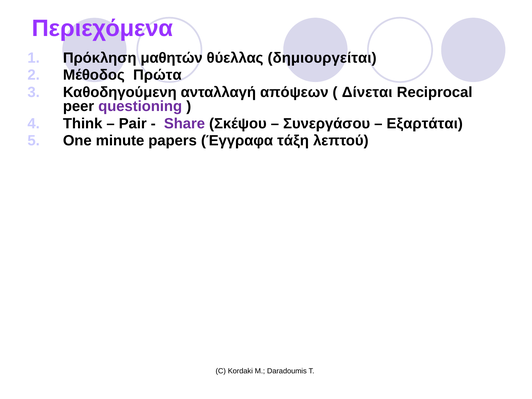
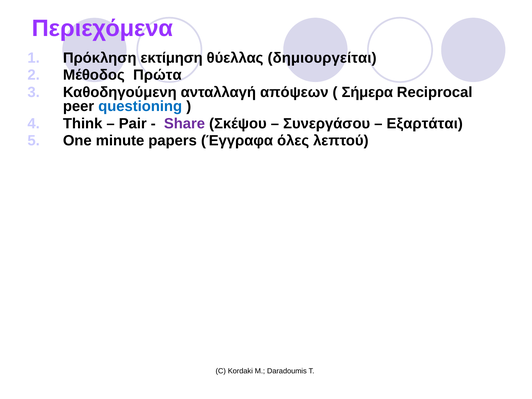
μαθητών: μαθητών -> εκτίμηση
Δίνεται: Δίνεται -> Σήμερα
questioning colour: purple -> blue
τάξη: τάξη -> όλες
